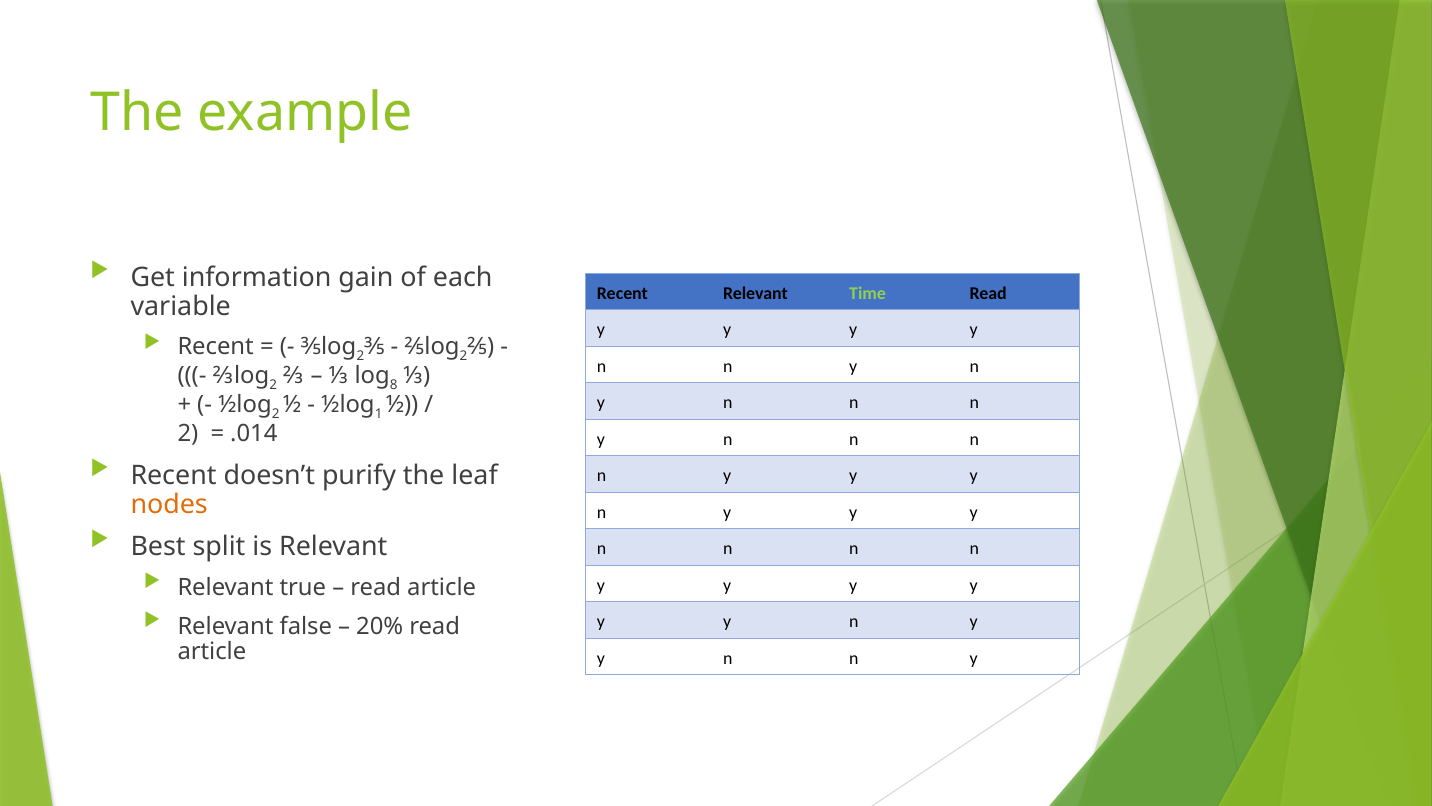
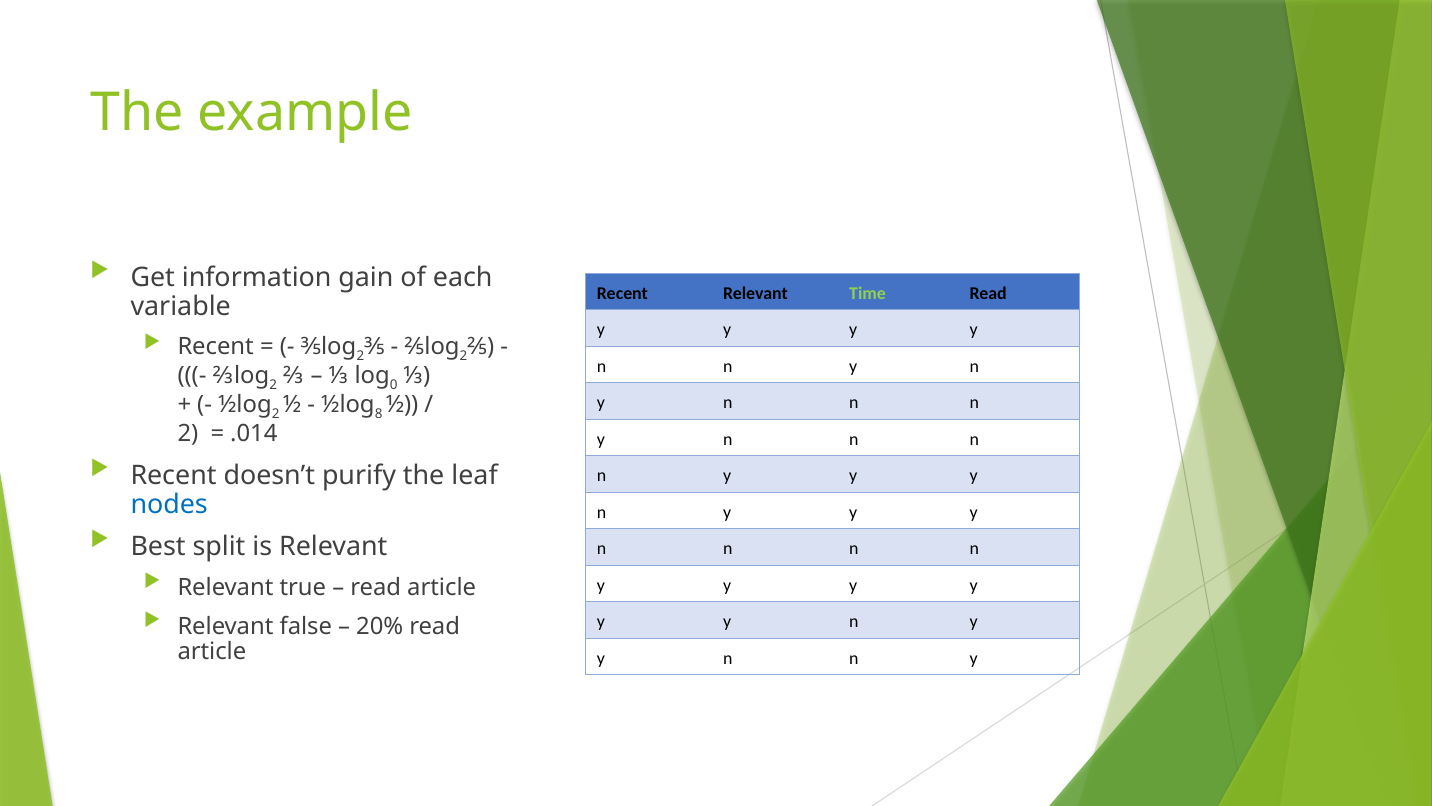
8: 8 -> 0
1: 1 -> 8
nodes colour: orange -> blue
